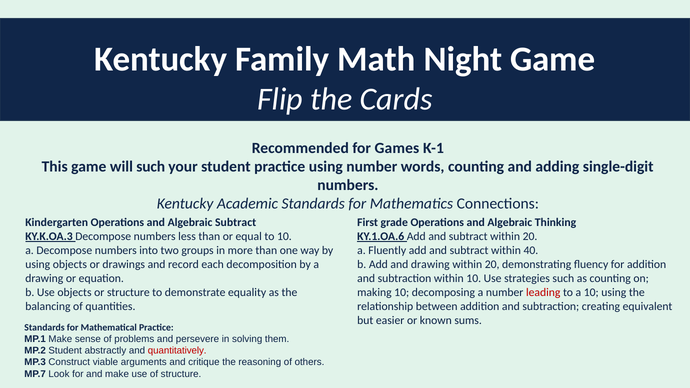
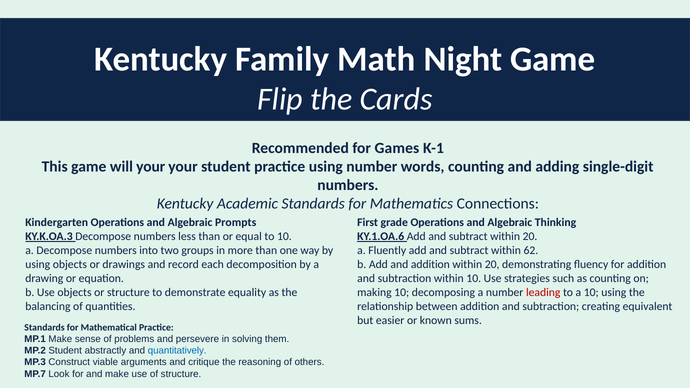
will such: such -> your
Algebraic Subtract: Subtract -> Prompts
40: 40 -> 62
and drawing: drawing -> addition
quantitatively colour: red -> blue
